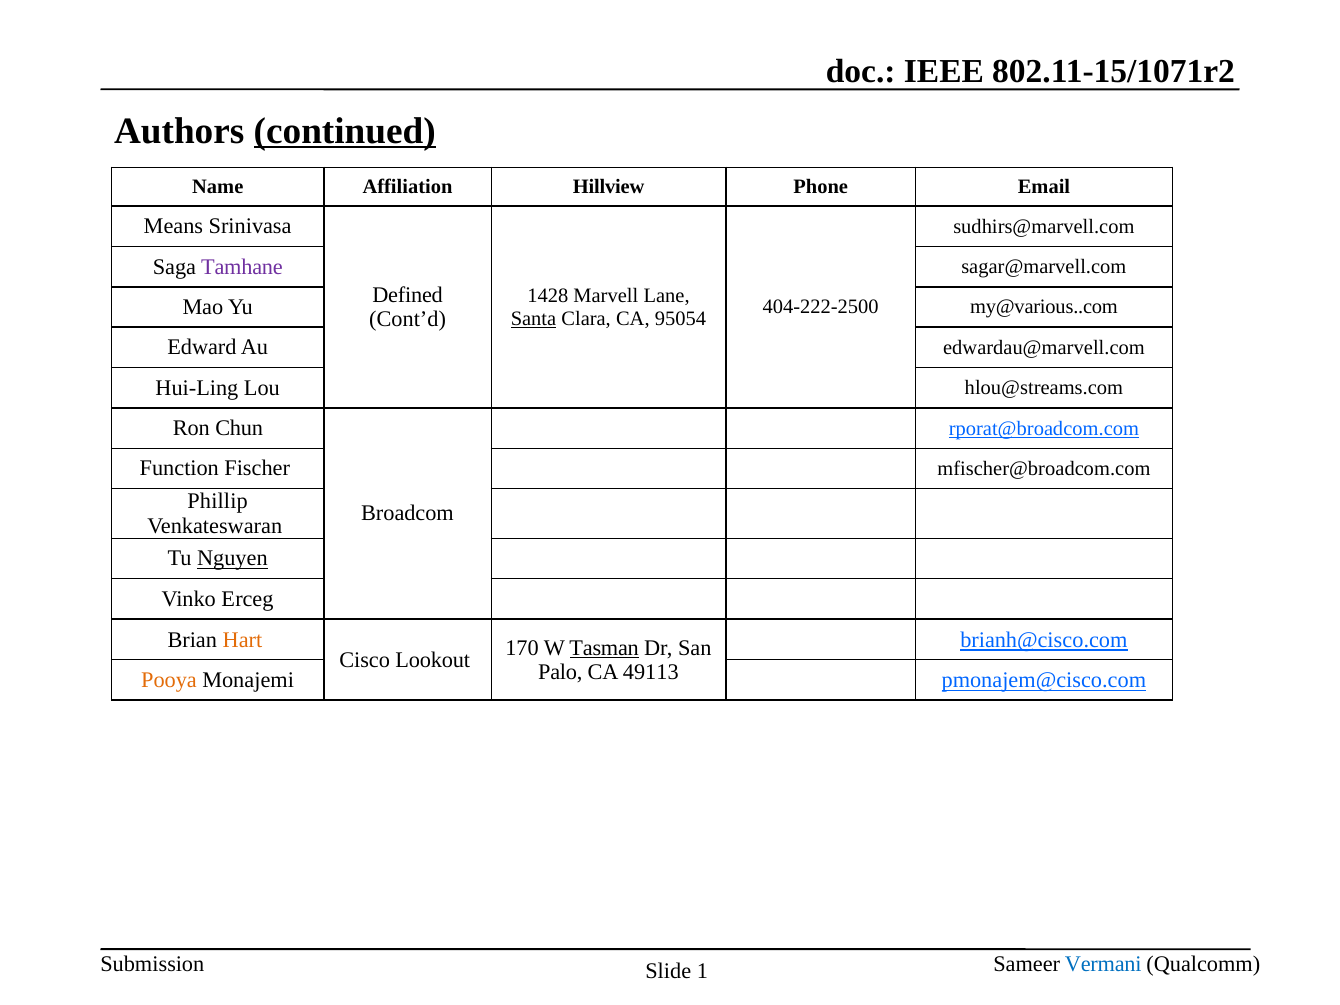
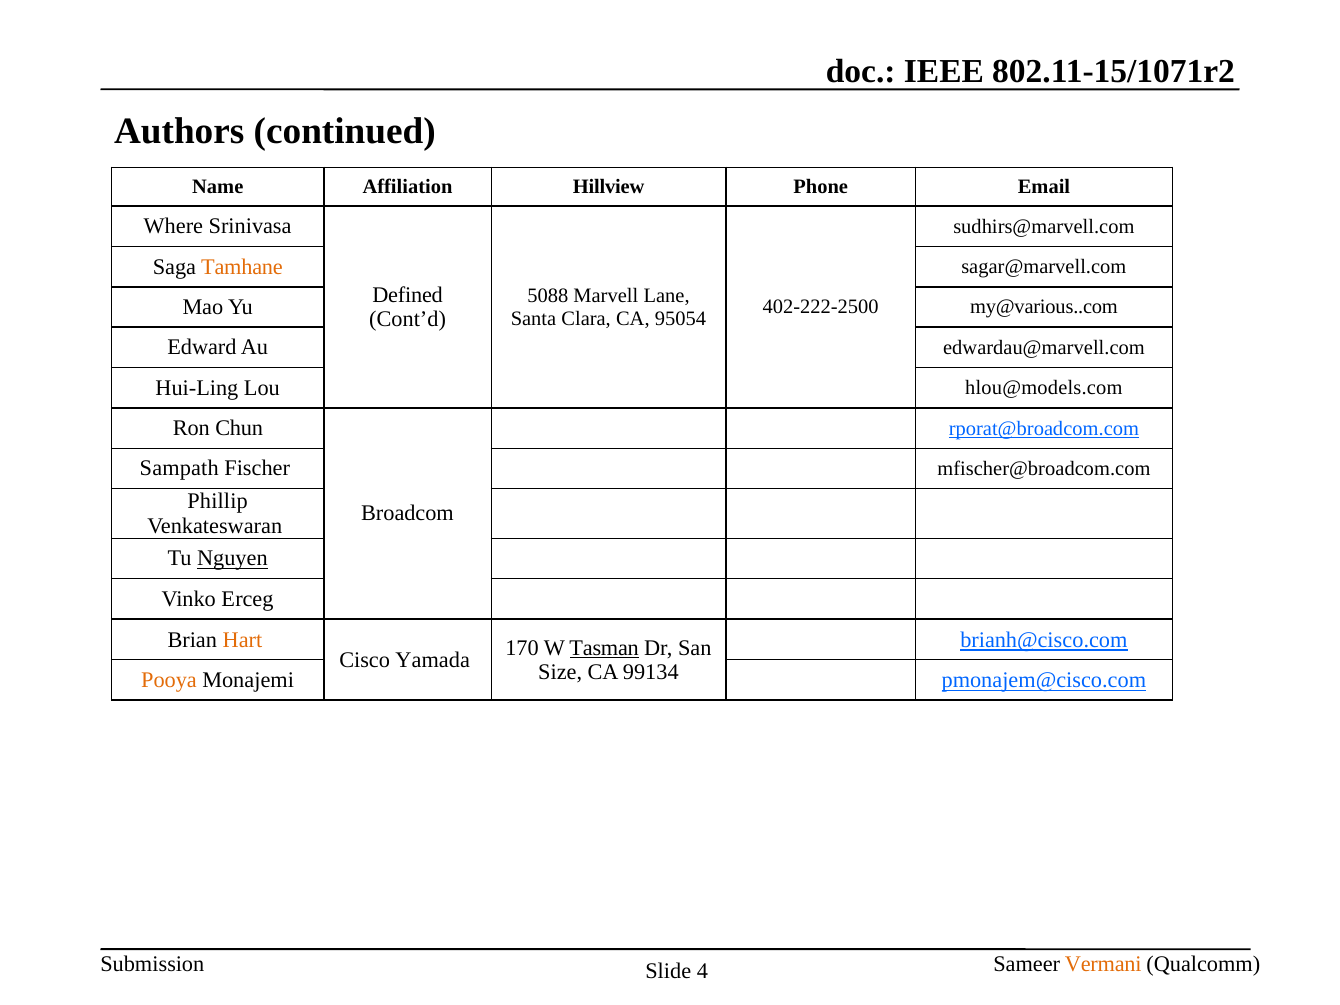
continued underline: present -> none
Means: Means -> Where
Tamhane colour: purple -> orange
1428: 1428 -> 5088
404-222-2500: 404-222-2500 -> 402-222-2500
Santa underline: present -> none
hlou@streams.com: hlou@streams.com -> hlou@models.com
Function: Function -> Sampath
Lookout: Lookout -> Yamada
Palo: Palo -> Size
49113: 49113 -> 99134
1: 1 -> 4
Vermani colour: blue -> orange
